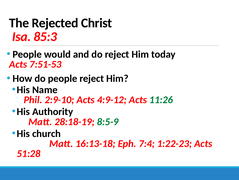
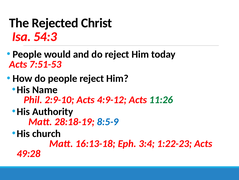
85:3: 85:3 -> 54:3
8:5-9 colour: green -> blue
7:4: 7:4 -> 3:4
51:28: 51:28 -> 49:28
